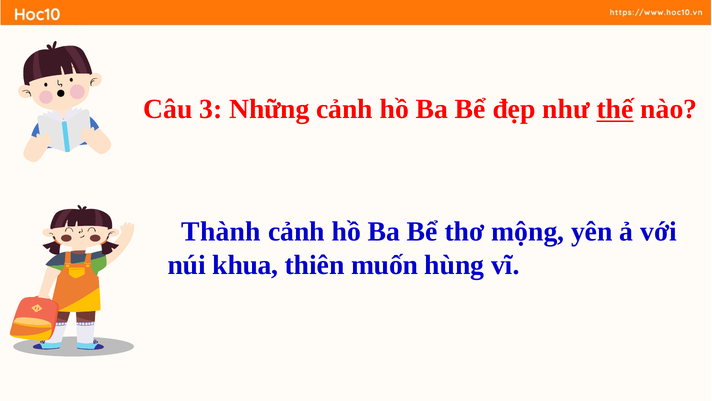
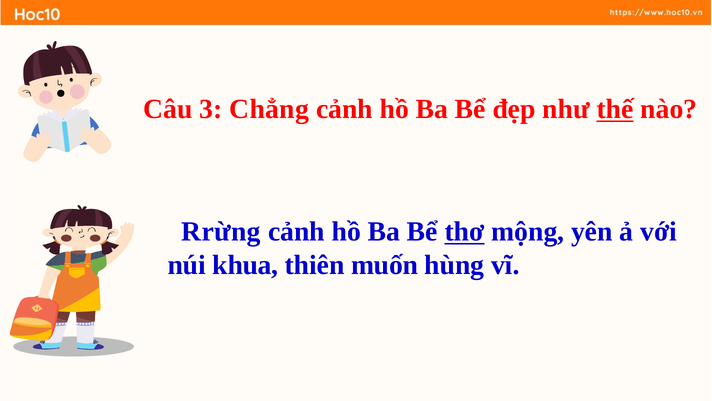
Những: Những -> Chẳng
Thành: Thành -> Rrừng
thơ underline: none -> present
